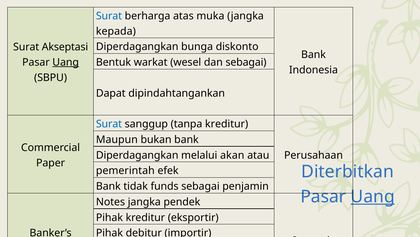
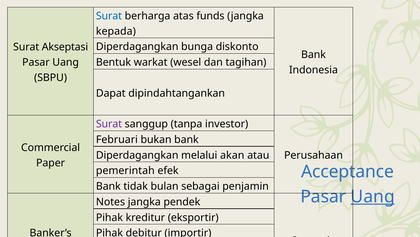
muka: muka -> funds
Uang at (66, 62) underline: present -> none
dan sebagai: sebagai -> tagihan
Surat at (109, 124) colour: blue -> purple
tanpa kreditur: kreditur -> investor
Maupun: Maupun -> Februari
Diterbitkan at (348, 171): Diterbitkan -> Acceptance
funds: funds -> bulan
